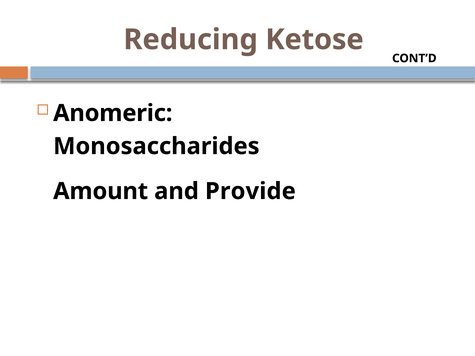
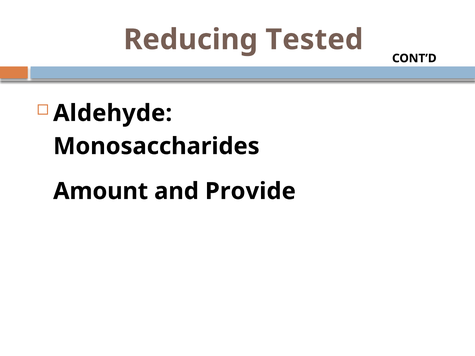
Ketose: Ketose -> Tested
Anomeric: Anomeric -> Aldehyde
